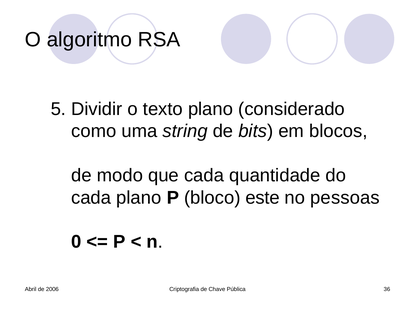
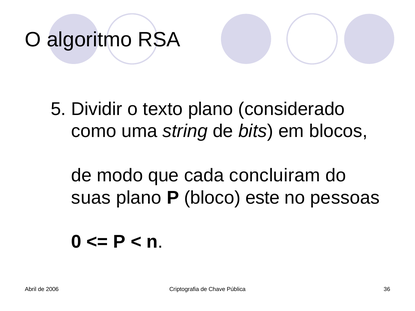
quantidade: quantidade -> concluiram
cada at (91, 198): cada -> suas
